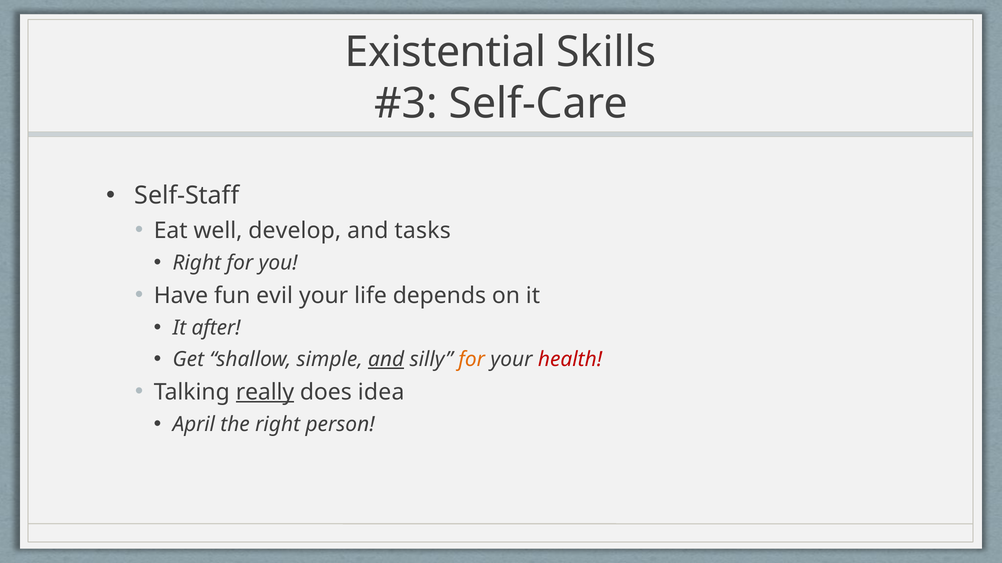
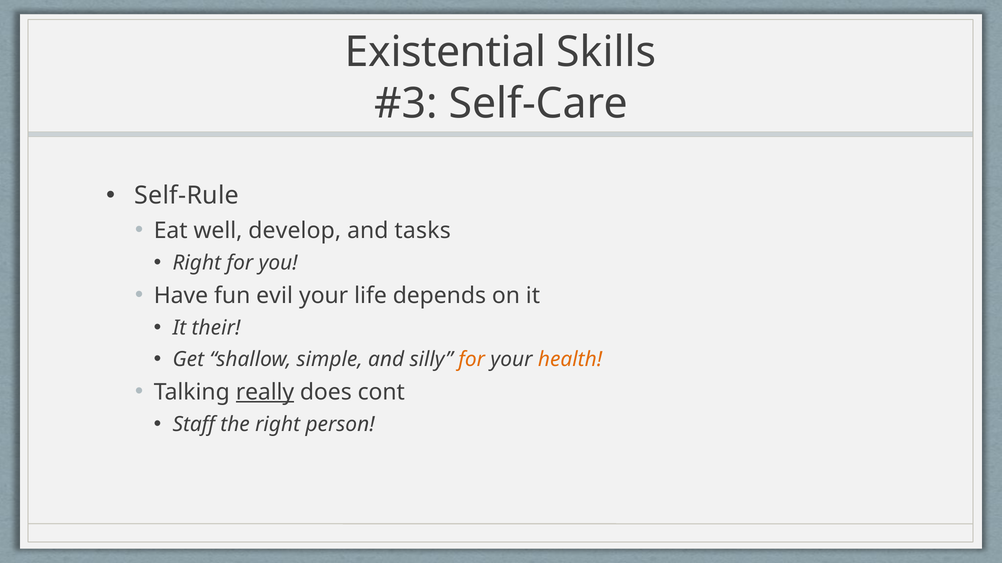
Self-Staff: Self-Staff -> Self-Rule
after: after -> their
and at (386, 360) underline: present -> none
health colour: red -> orange
idea: idea -> cont
April: April -> Staff
